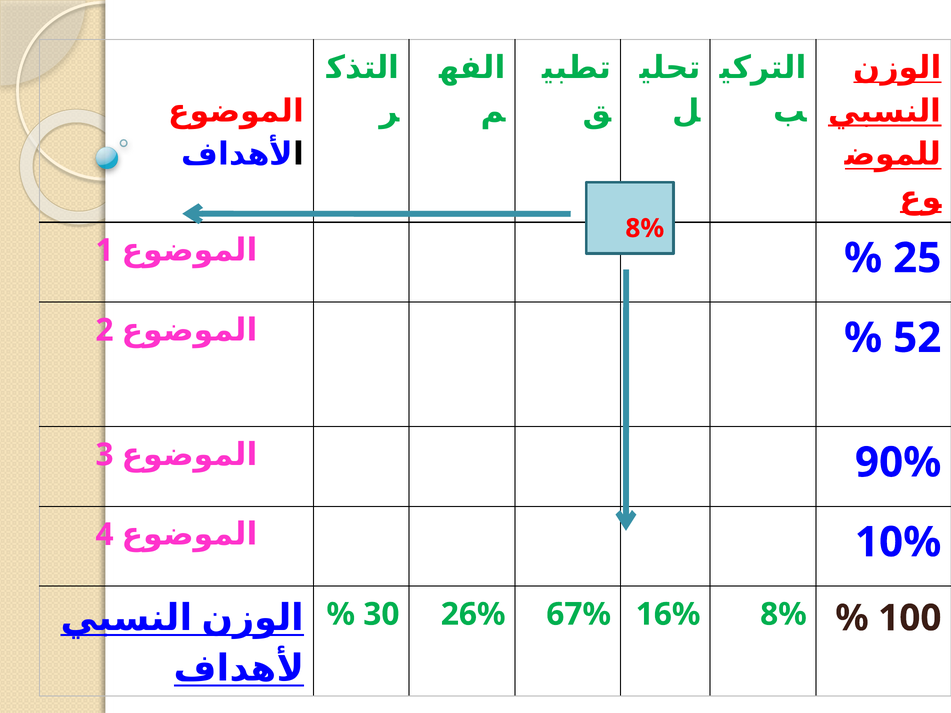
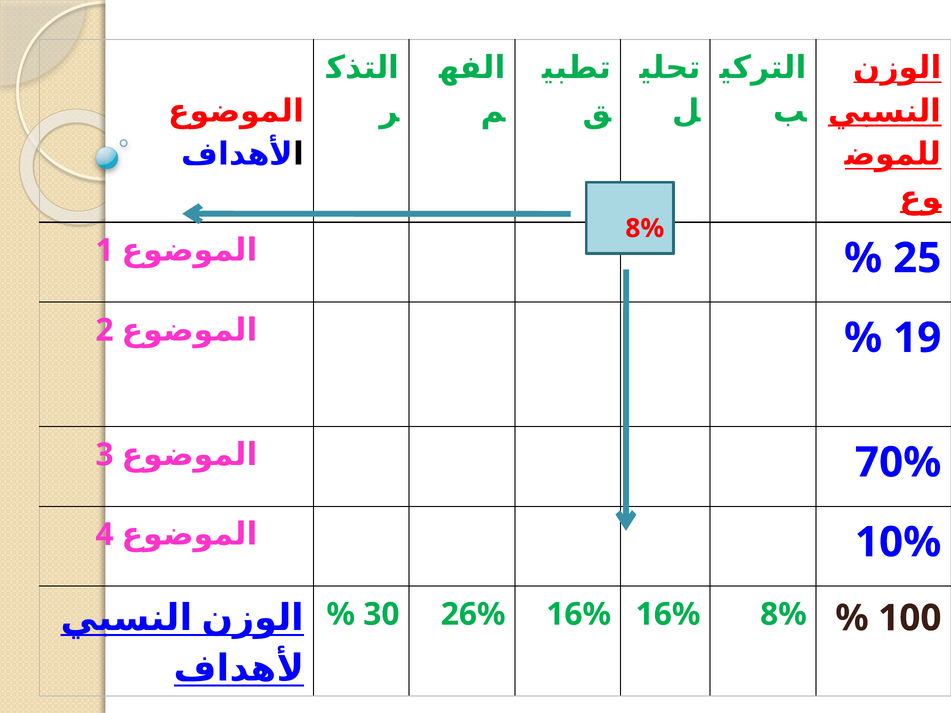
52: 52 -> 19
90%: 90% -> 70%
26% 67%: 67% -> 16%
